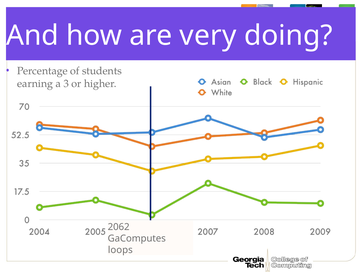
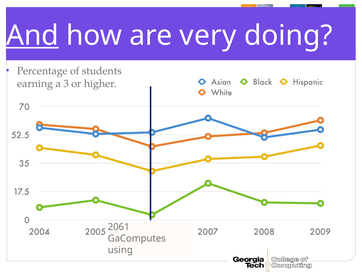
And underline: none -> present
2062: 2062 -> 2061
loops: loops -> using
